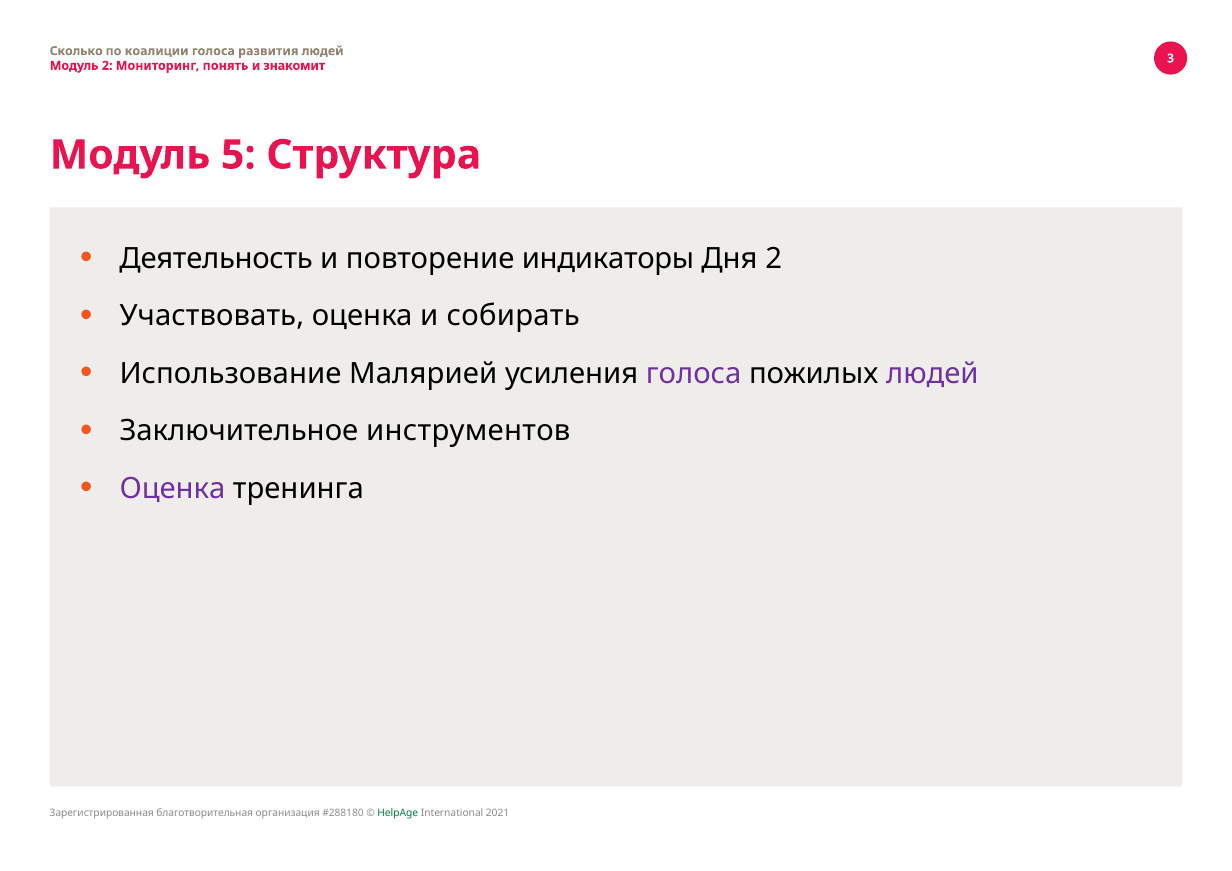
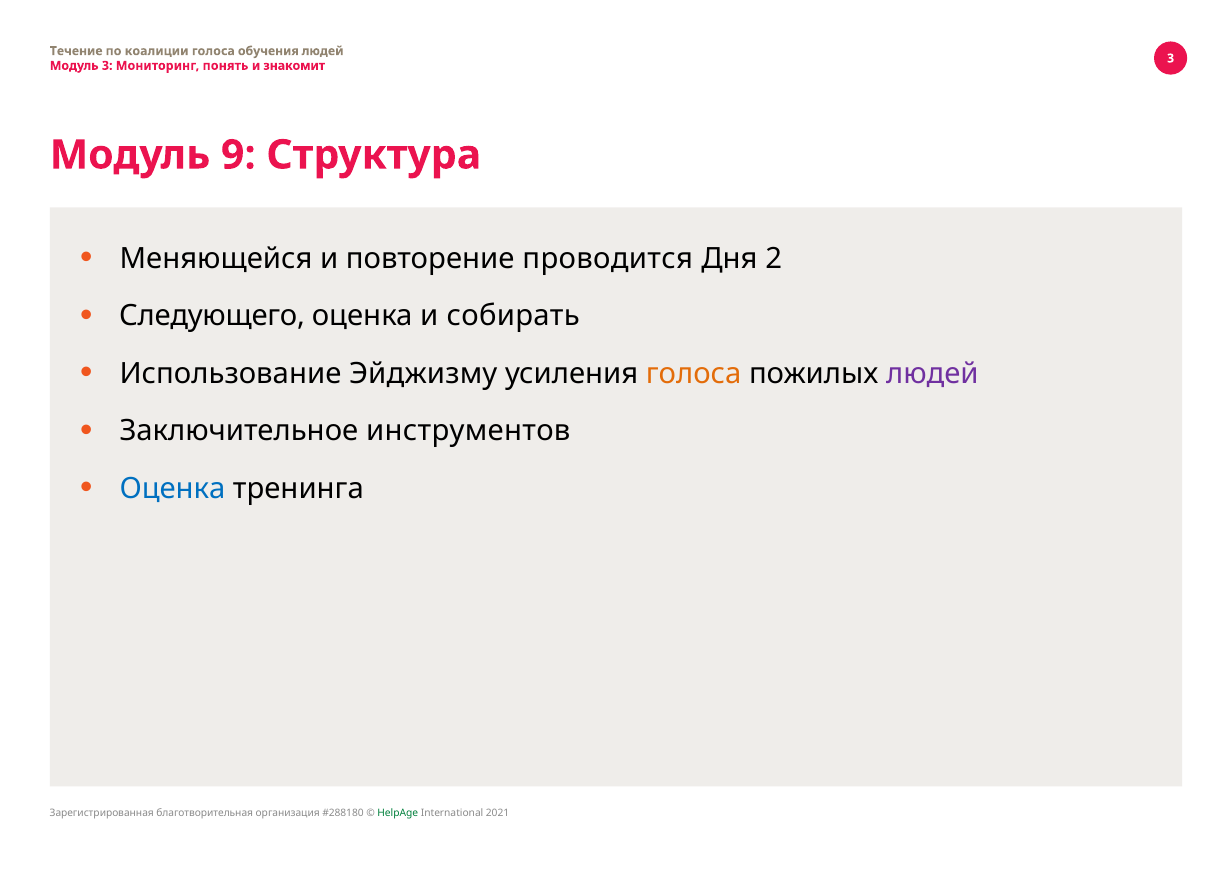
Сколько: Сколько -> Течение
развития: развития -> обучения
Модуль 2: 2 -> 3
5: 5 -> 9
Деятельность: Деятельность -> Меняющейся
индикаторы: индикаторы -> проводится
Участвовать: Участвовать -> Следующего
Малярией: Малярией -> Эйджизму
голоса at (694, 374) colour: purple -> orange
Оценка at (172, 488) colour: purple -> blue
